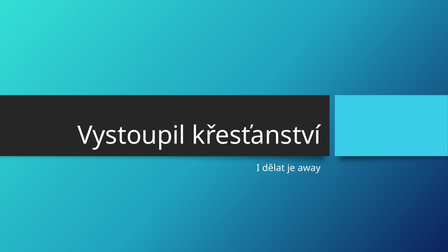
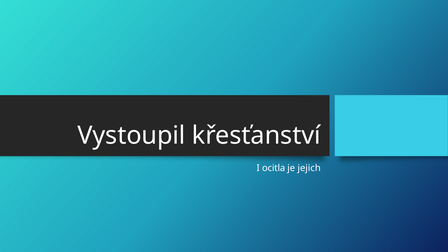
dělat: dělat -> ocitla
away: away -> jejich
